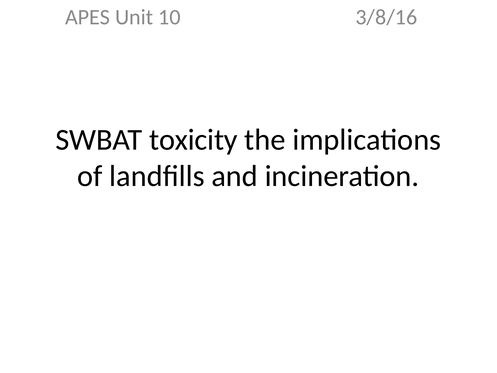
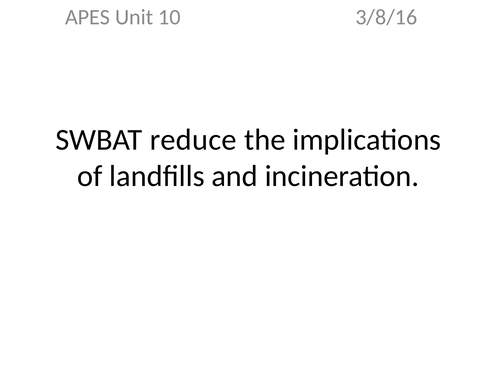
toxicity: toxicity -> reduce
